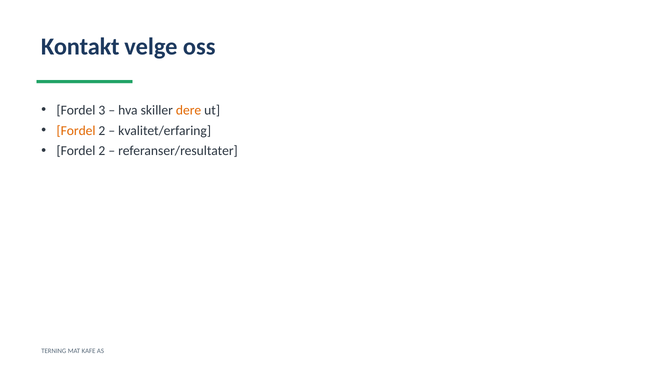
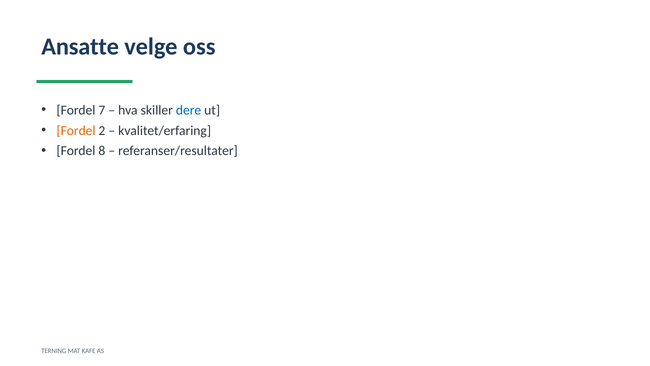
Kontakt: Kontakt -> Ansatte
3: 3 -> 7
dere colour: orange -> blue
2 at (102, 151): 2 -> 8
